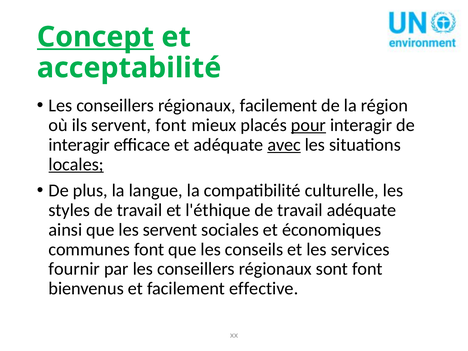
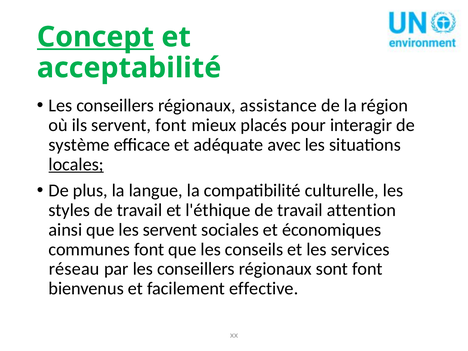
régionaux facilement: facilement -> assistance
pour underline: present -> none
interagir at (79, 145): interagir -> système
avec underline: present -> none
travail adéquate: adéquate -> attention
fournir: fournir -> réseau
